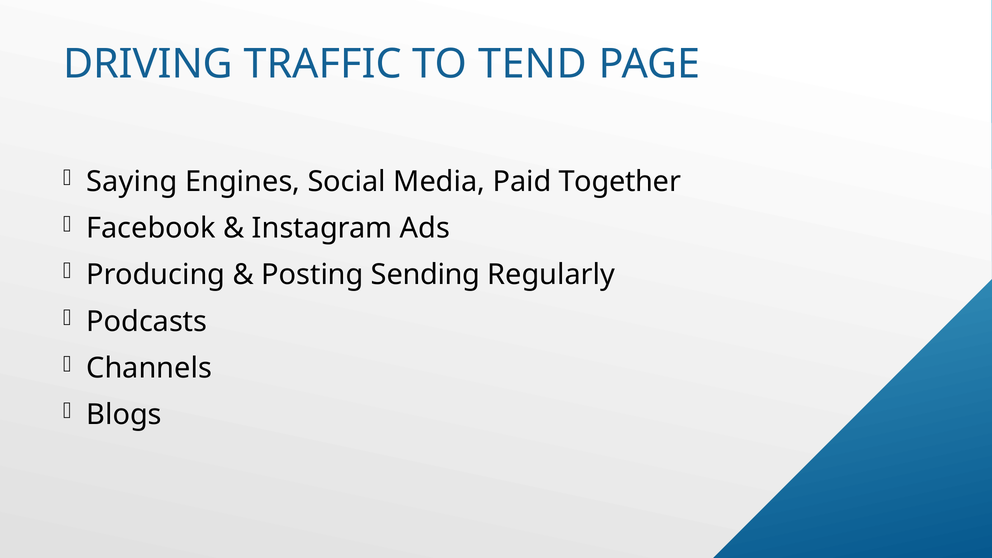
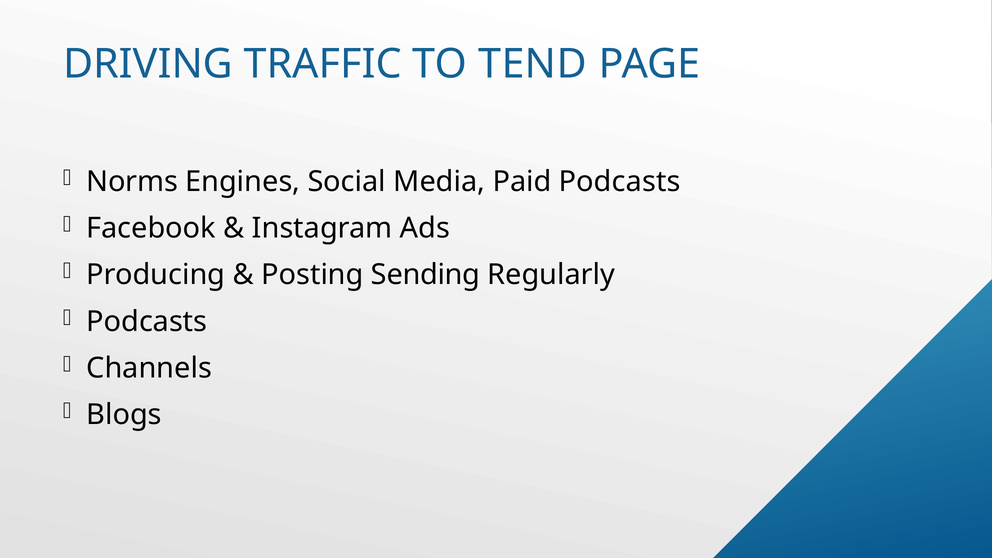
Saying: Saying -> Norms
Paid Together: Together -> Podcasts
